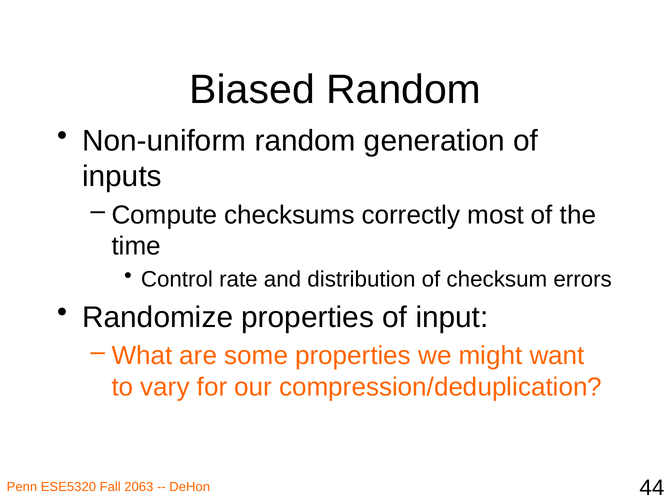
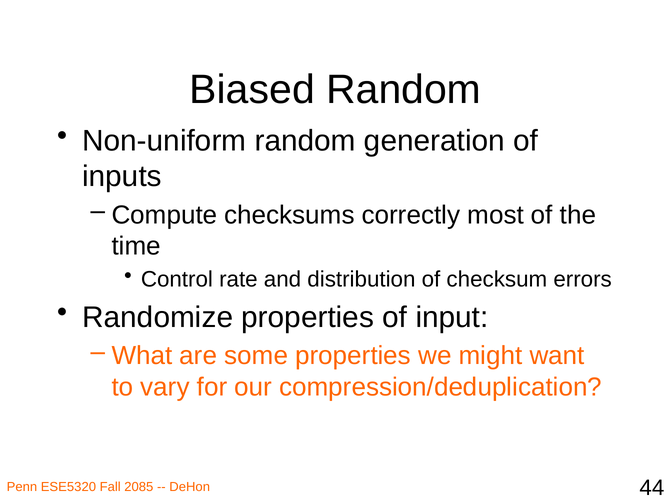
2063: 2063 -> 2085
